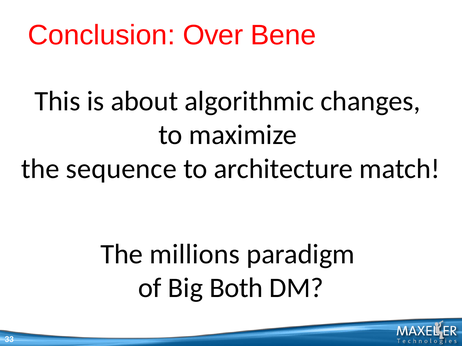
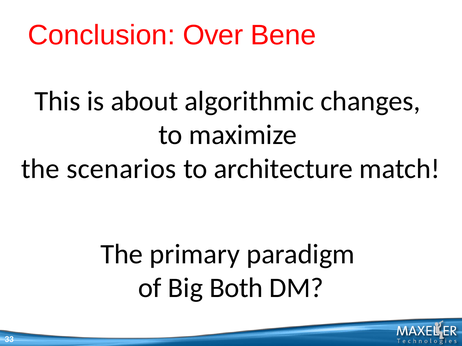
sequence: sequence -> scenarios
millions: millions -> primary
